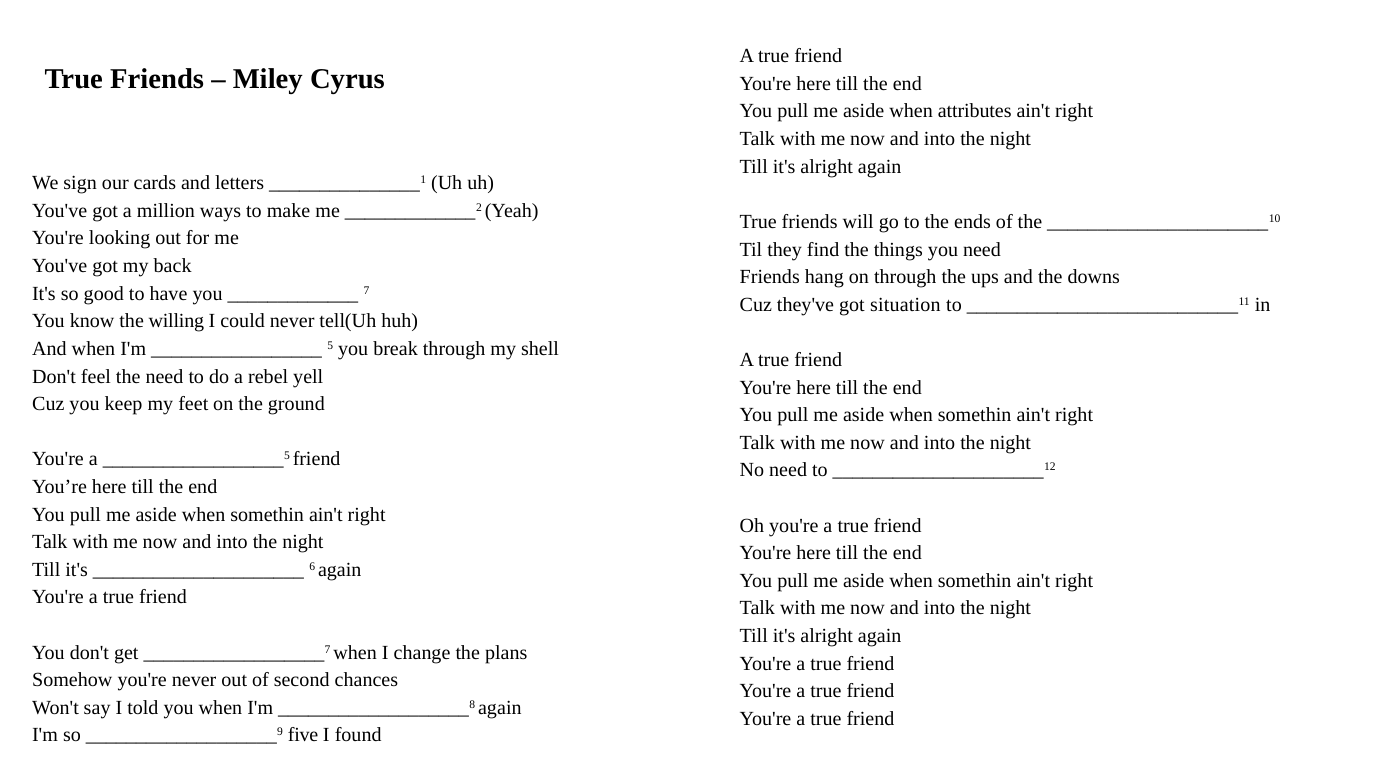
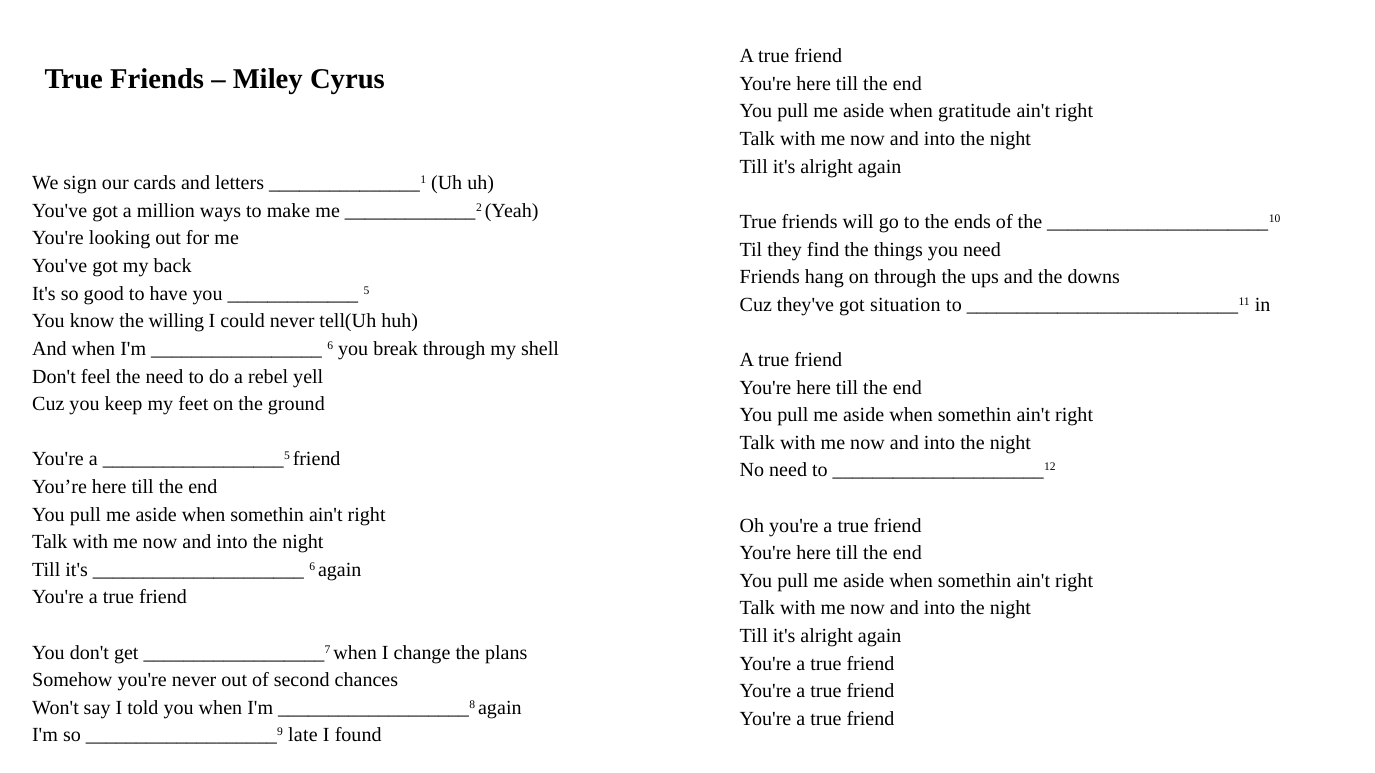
attributes: attributes -> gratitude
7: 7 -> 5
5 at (330, 346): 5 -> 6
five: five -> late
